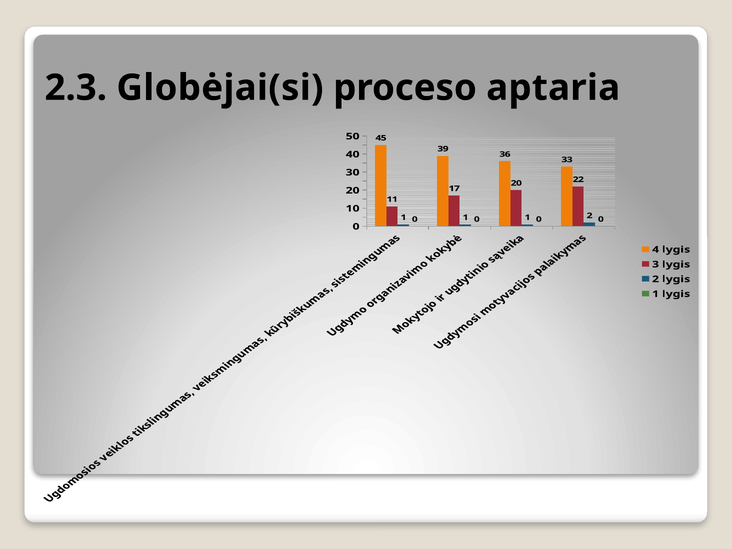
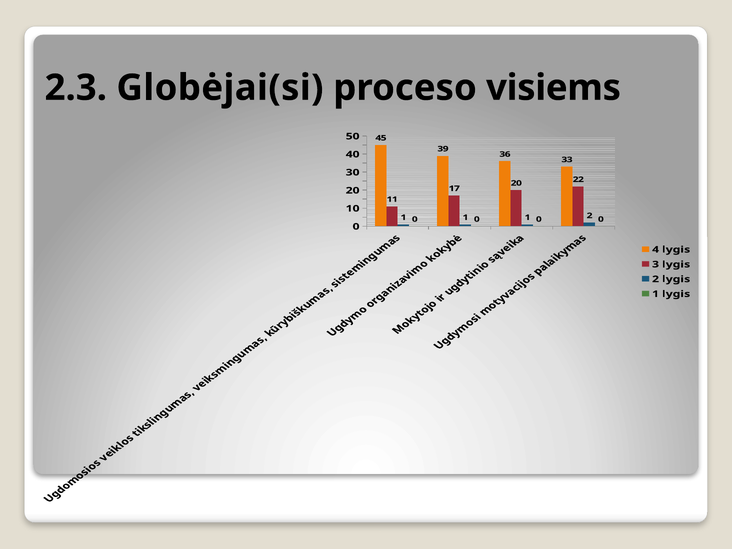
aptaria: aptaria -> visiems
